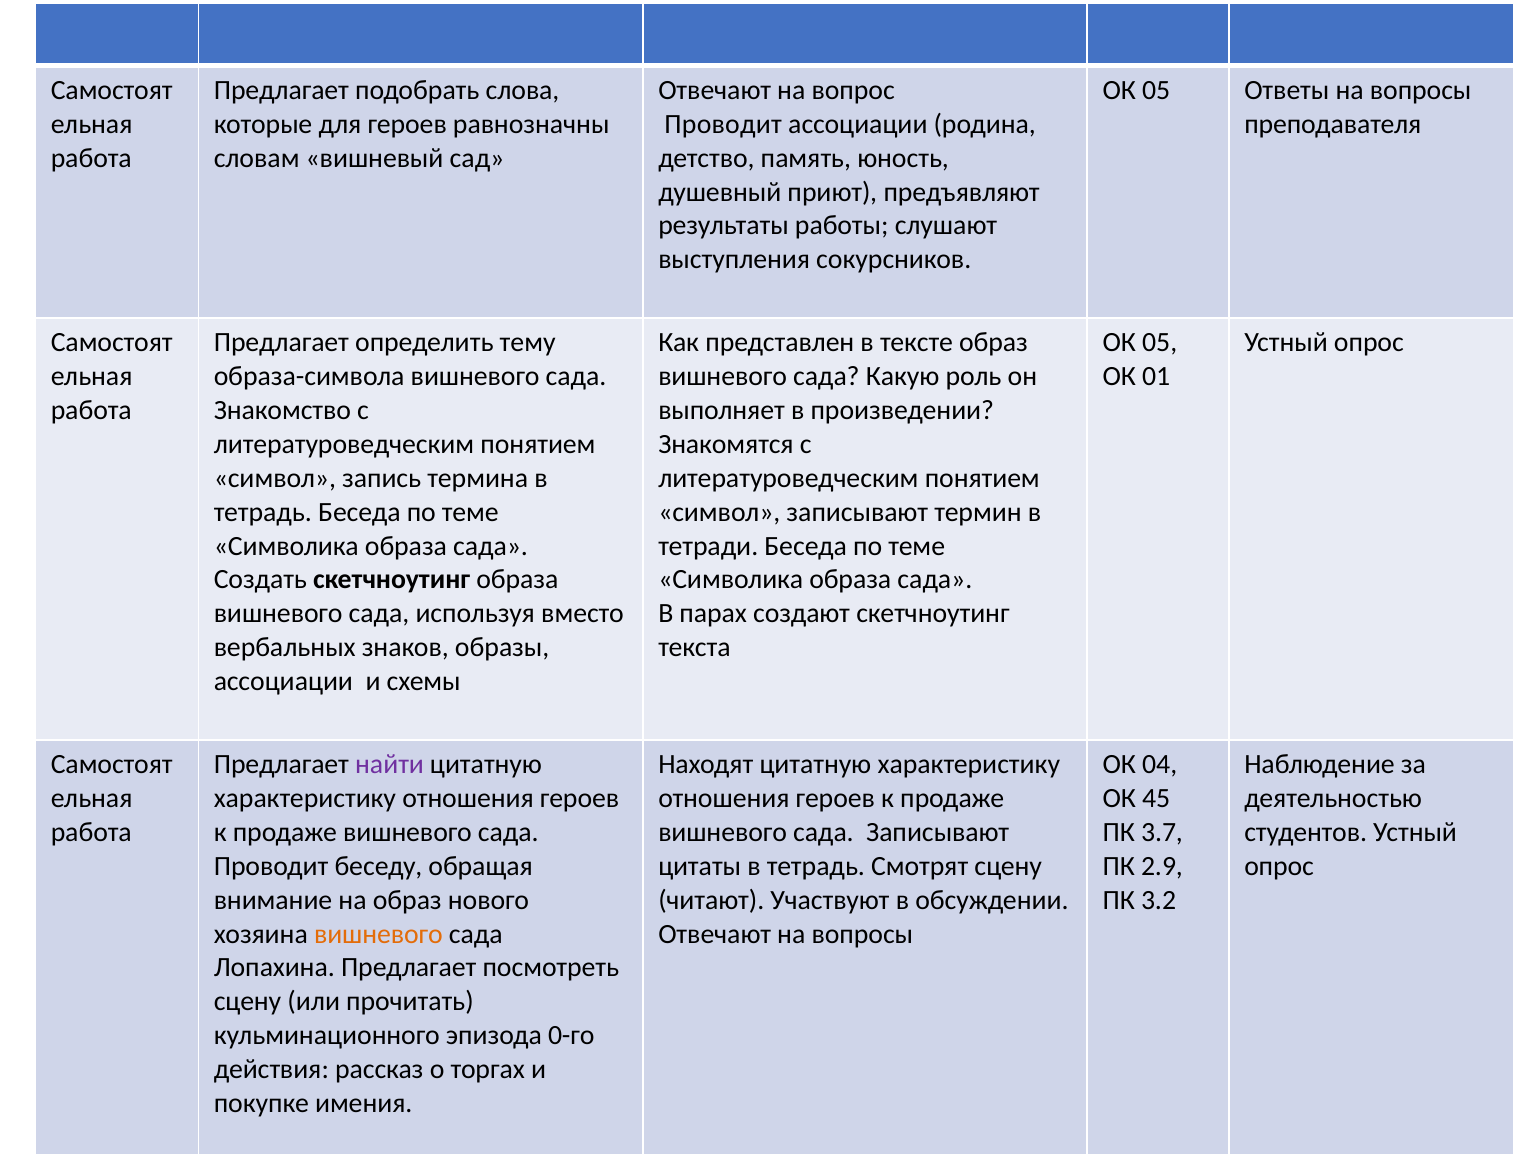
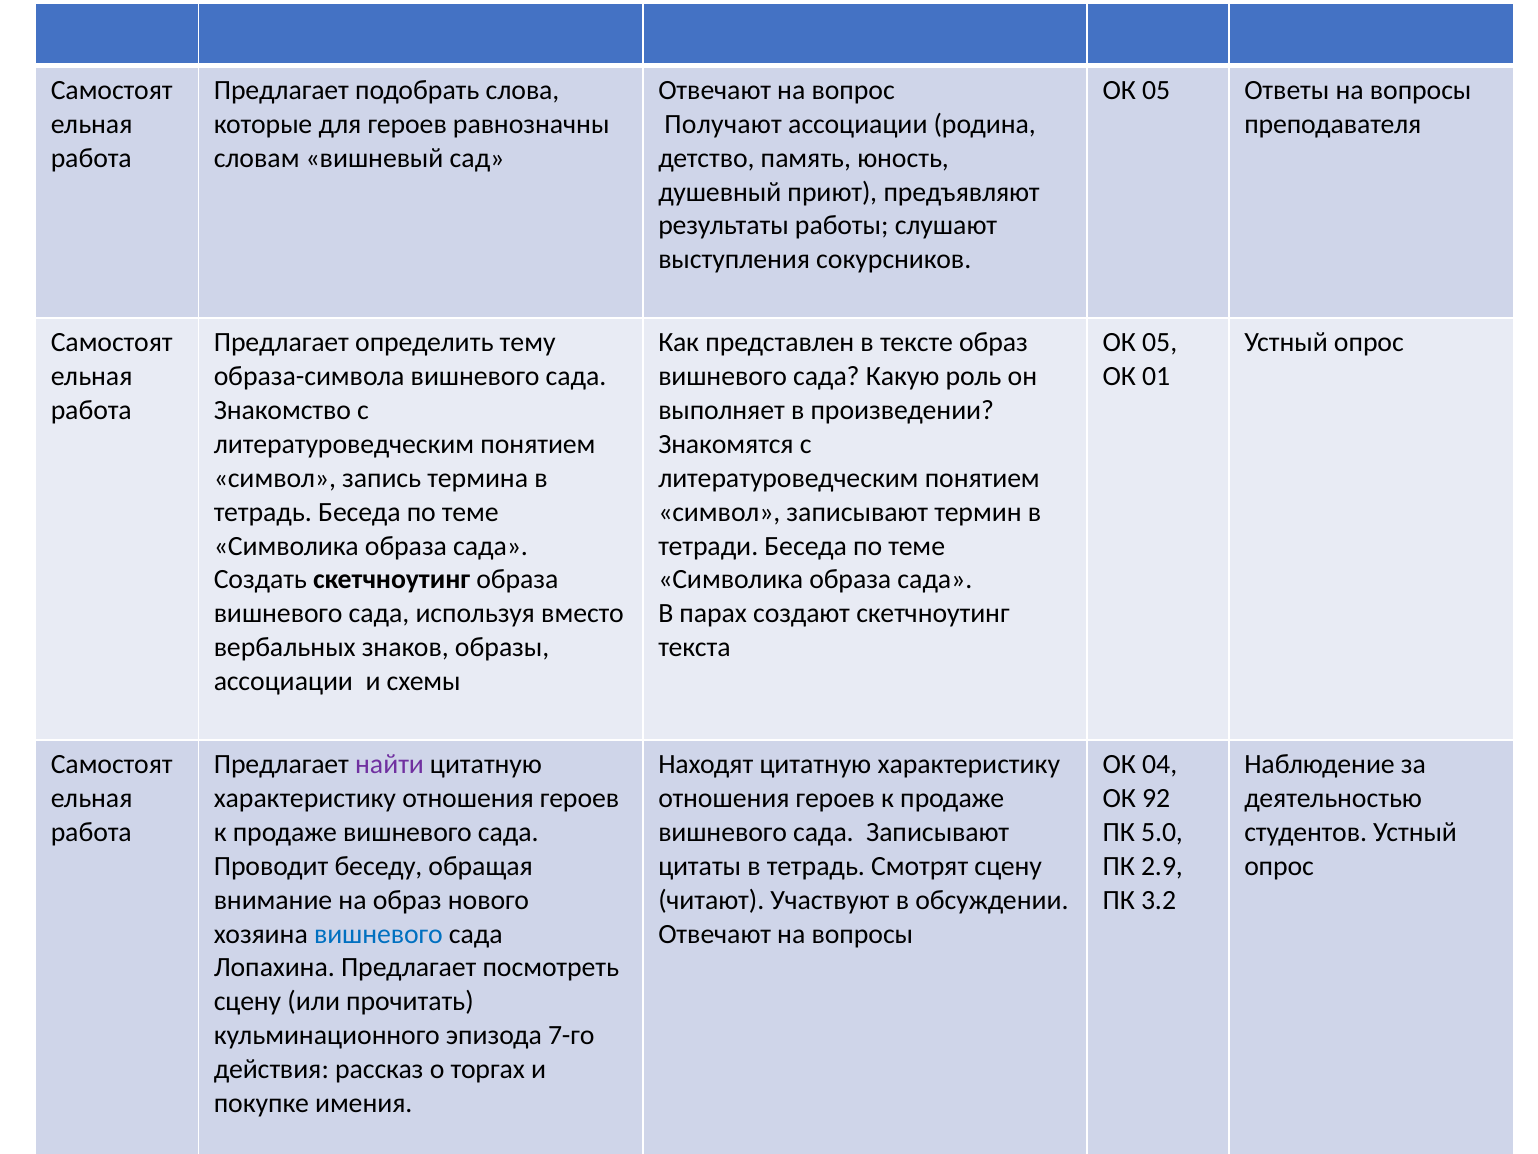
Проводит at (723, 124): Проводит -> Получают
45: 45 -> 92
3.7: 3.7 -> 5.0
вишневого at (378, 933) colour: orange -> blue
0-го: 0-го -> 7-го
